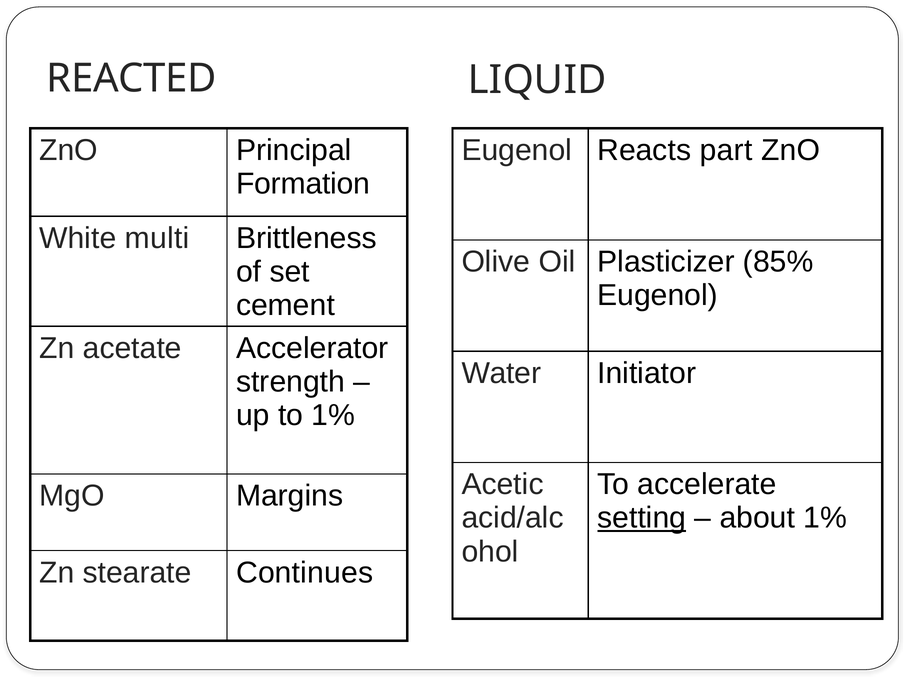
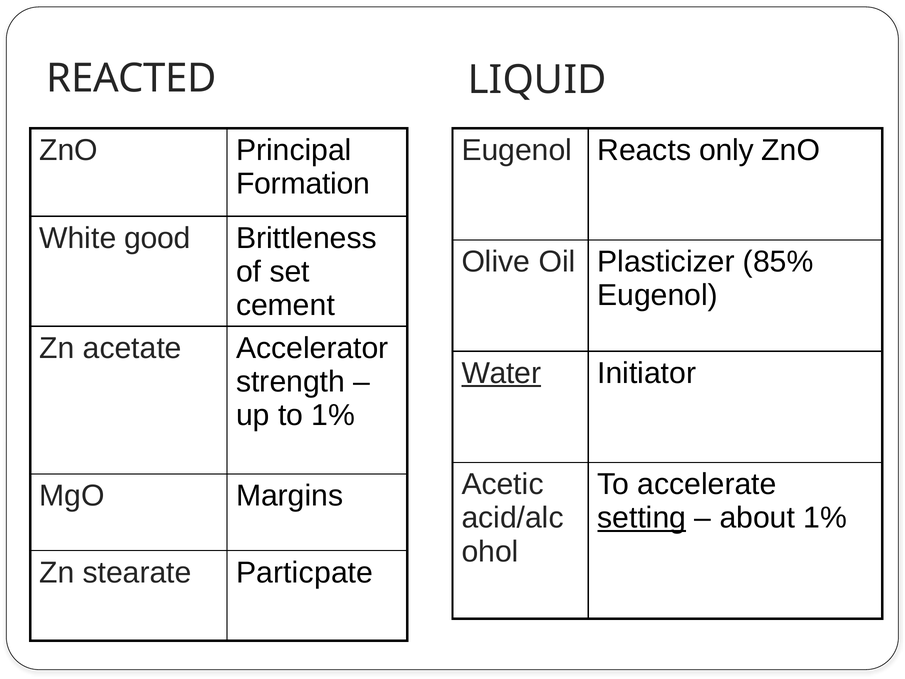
part: part -> only
multi: multi -> good
Water underline: none -> present
Continues: Continues -> Particpate
